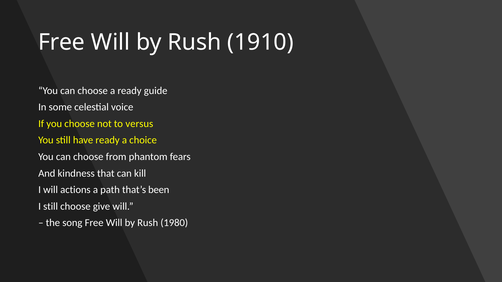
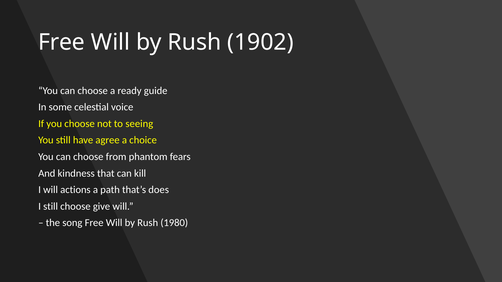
1910: 1910 -> 1902
versus: versus -> seeing
have ready: ready -> agree
been: been -> does
